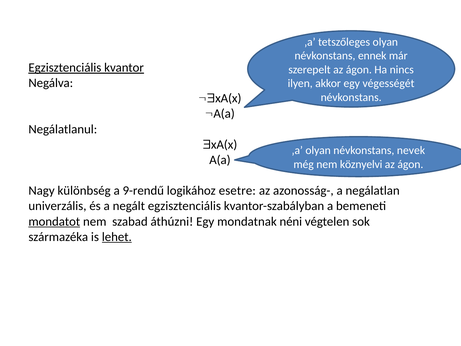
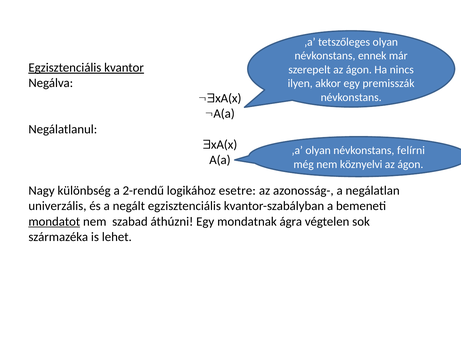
végességét: végességét -> premisszák
nevek: nevek -> felírni
9-rendű: 9-rendű -> 2-rendű
néni: néni -> ágra
lehet underline: present -> none
